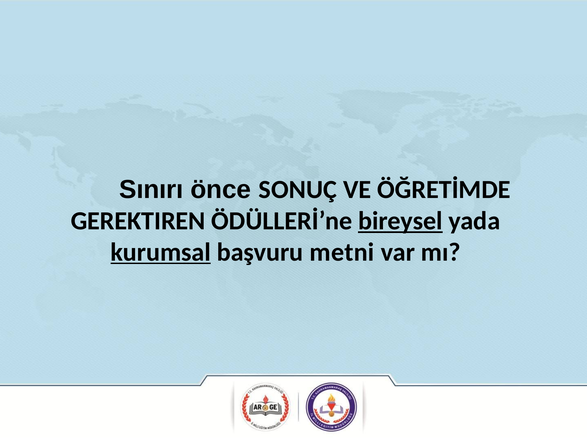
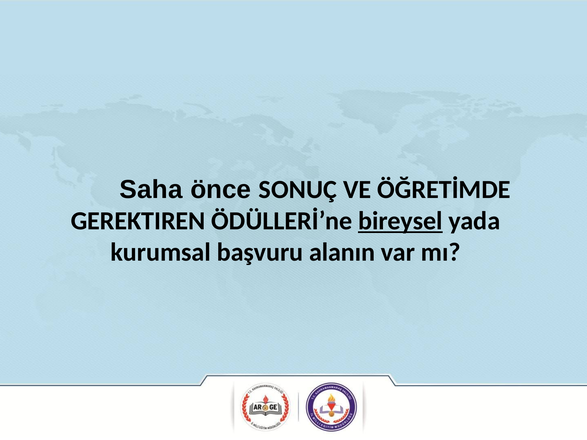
Sınırı: Sınırı -> Saha
kurumsal underline: present -> none
metni: metni -> alanın
